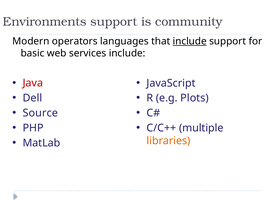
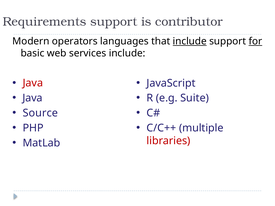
Environments: Environments -> Requirements
community: community -> contributor
for underline: none -> present
Dell at (32, 98): Dell -> Java
Plots: Plots -> Suite
libraries colour: orange -> red
